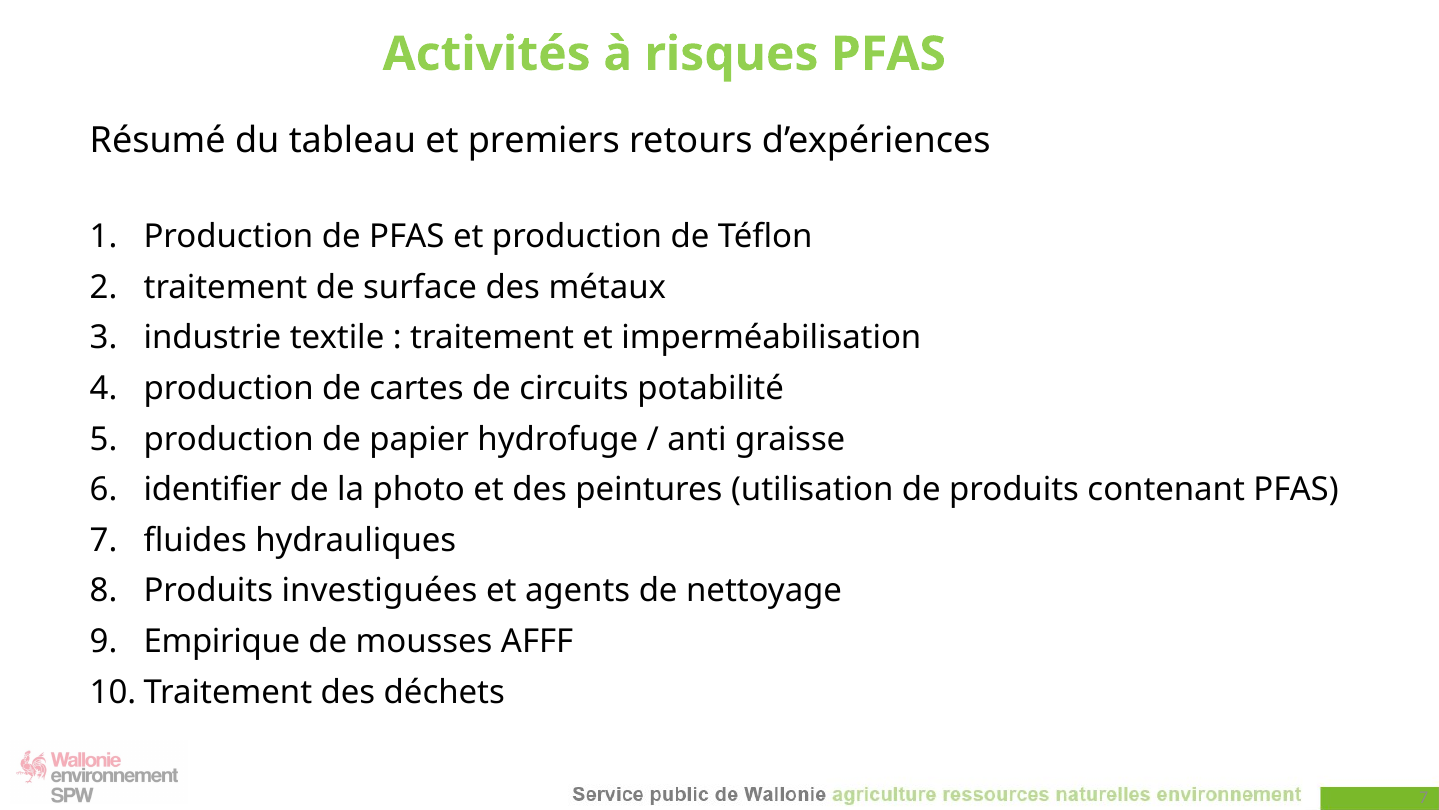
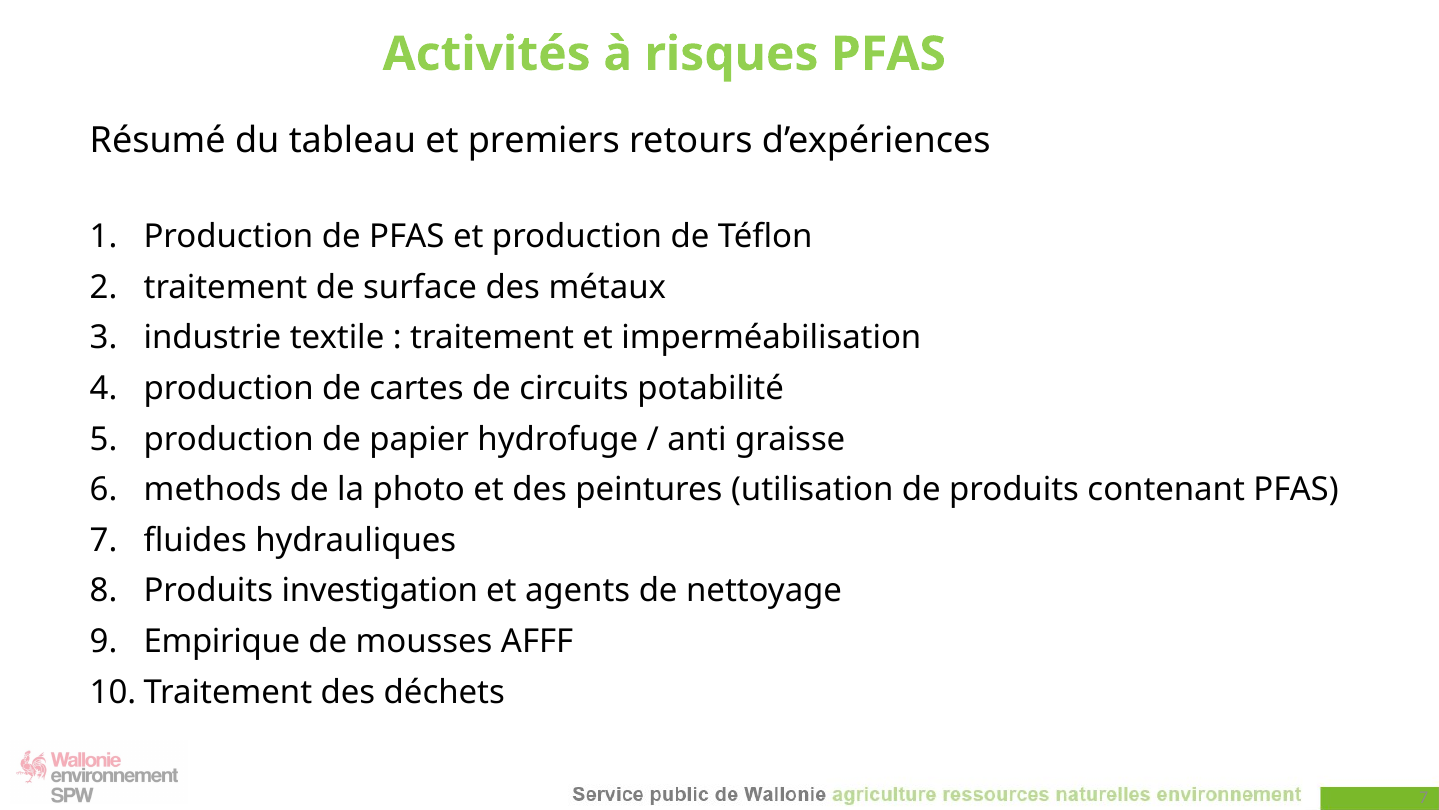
identifier: identifier -> methods
investiguées: investiguées -> investigation
